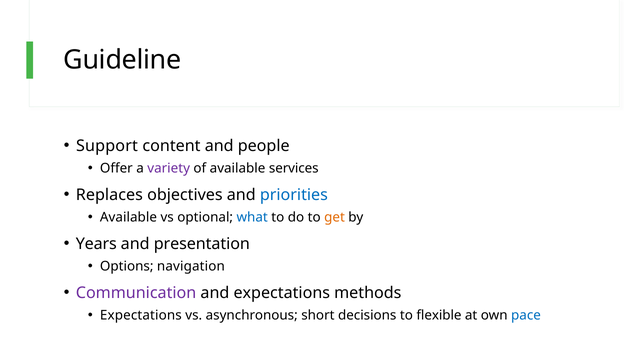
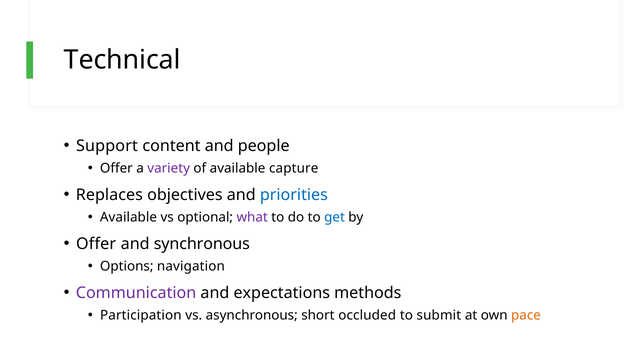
Guideline: Guideline -> Technical
services: services -> capture
what colour: blue -> purple
get colour: orange -> blue
Years at (96, 244): Years -> Offer
presentation: presentation -> synchronous
Expectations at (141, 315): Expectations -> Participation
decisions: decisions -> occluded
flexible: flexible -> submit
pace colour: blue -> orange
